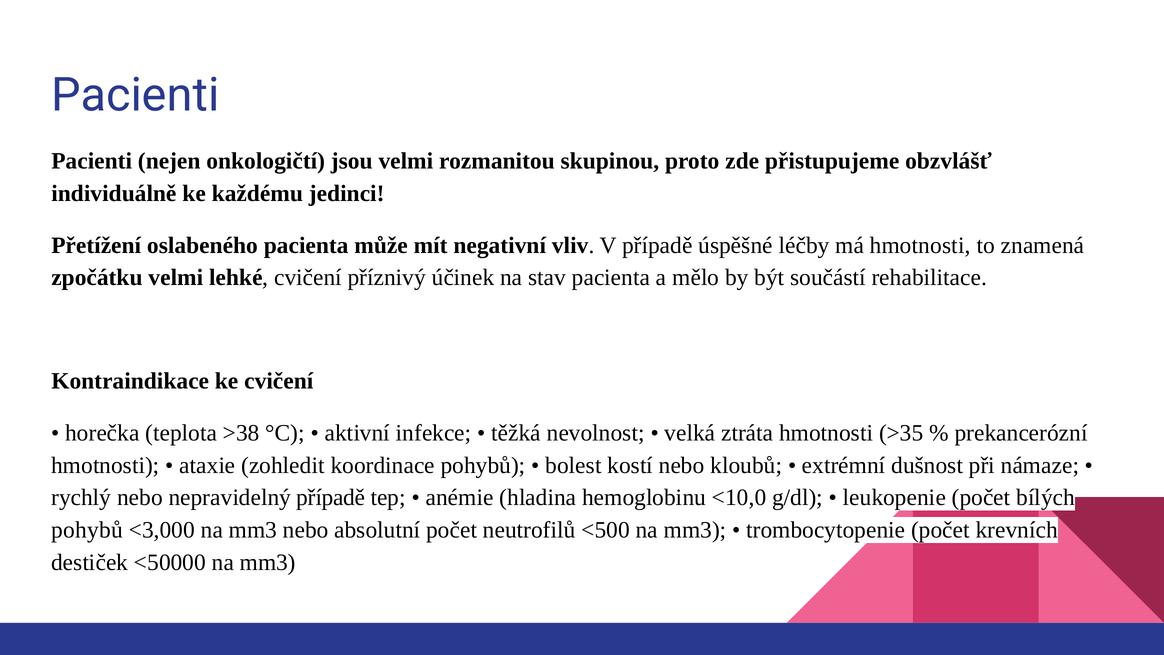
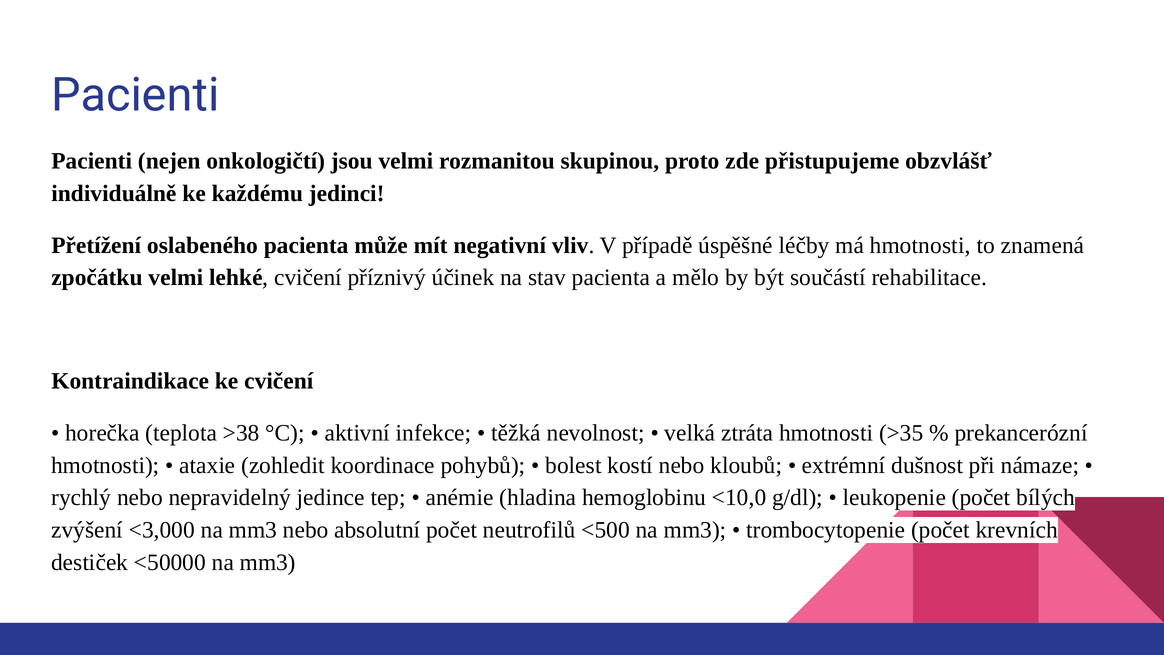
nepravidelný případě: případě -> jedince
pohybů at (87, 530): pohybů -> zvýšení
